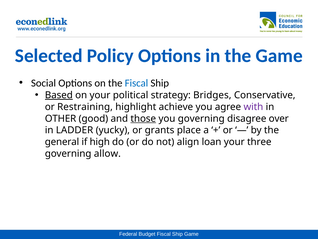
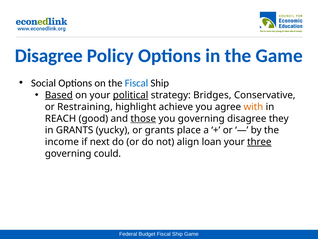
Selected at (49, 56): Selected -> Disagree
political underline: none -> present
with colour: purple -> orange
OTHER: OTHER -> REACH
over: over -> they
in LADDER: LADDER -> GRANTS
general: general -> income
high: high -> next
three underline: none -> present
allow: allow -> could
